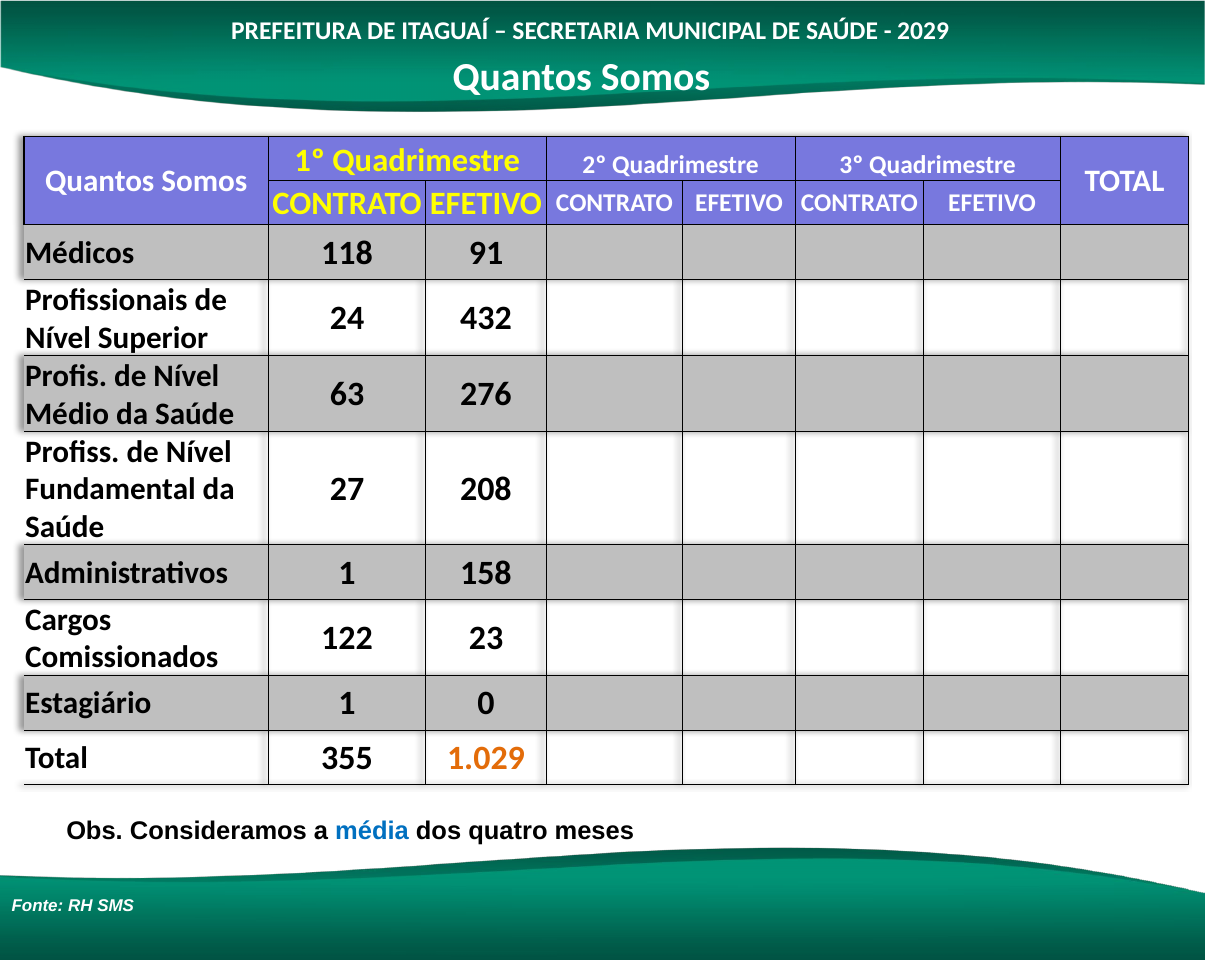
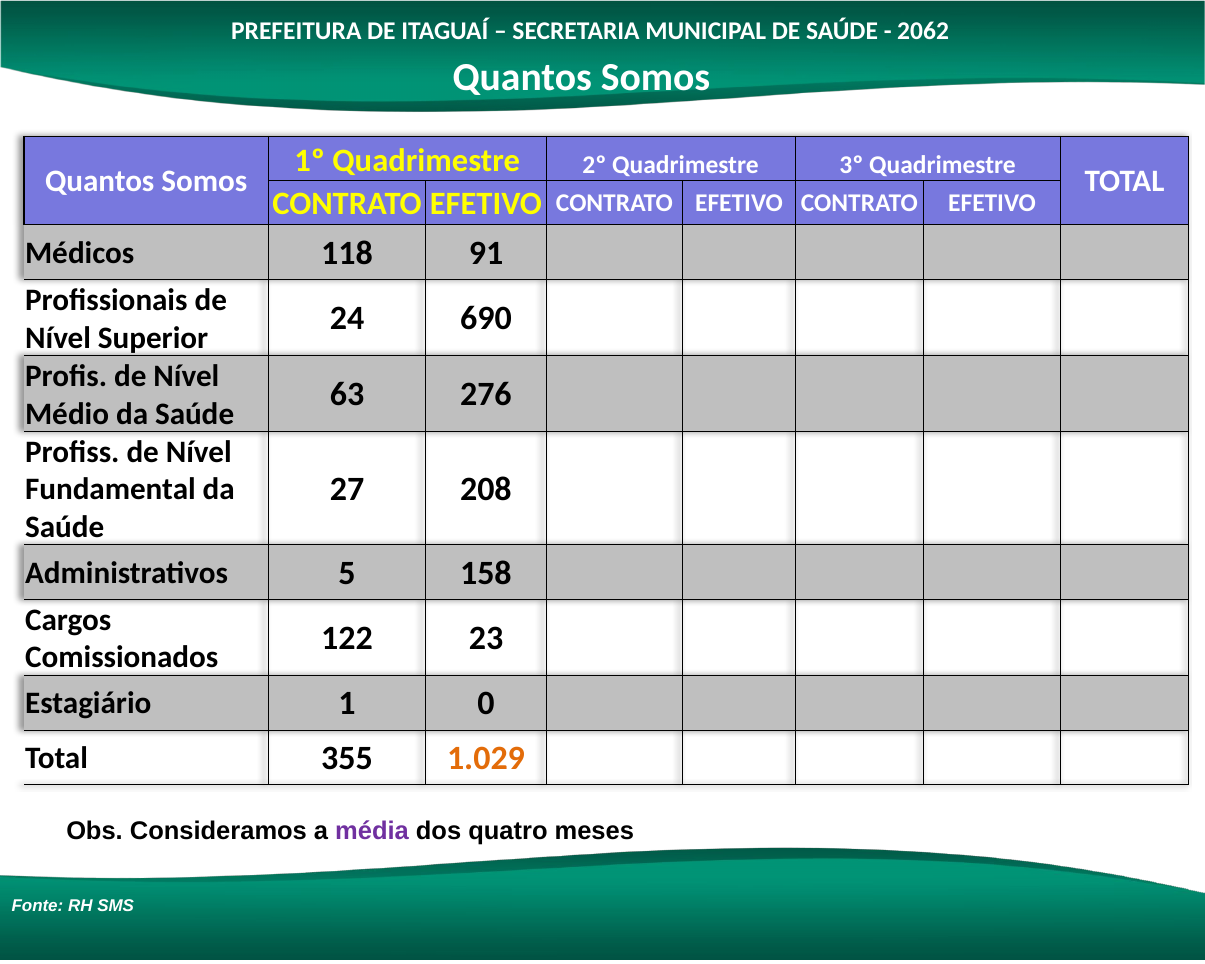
2029: 2029 -> 2062
432: 432 -> 690
Administrativos 1: 1 -> 5
média colour: blue -> purple
